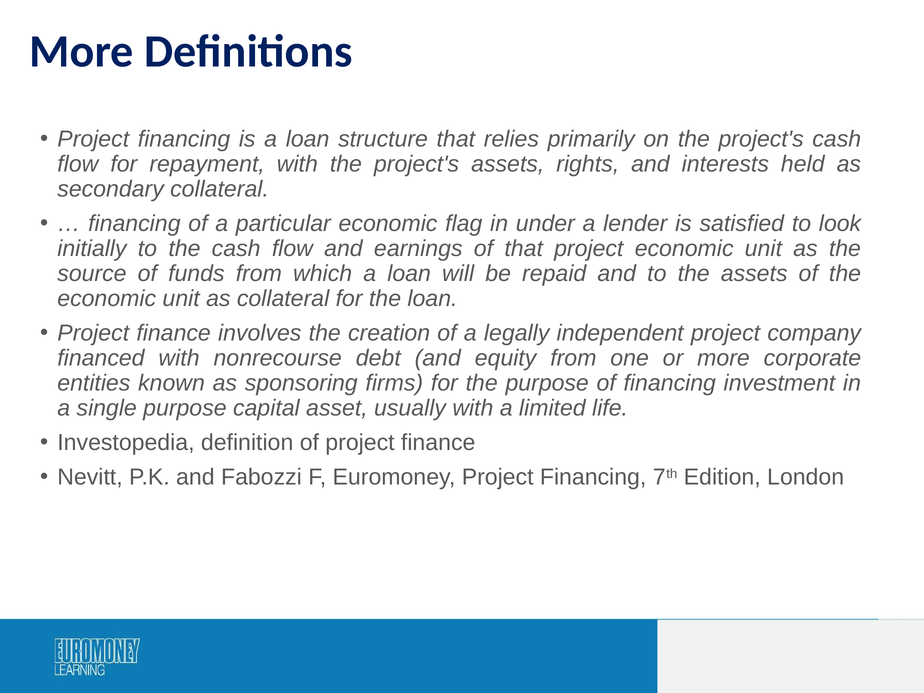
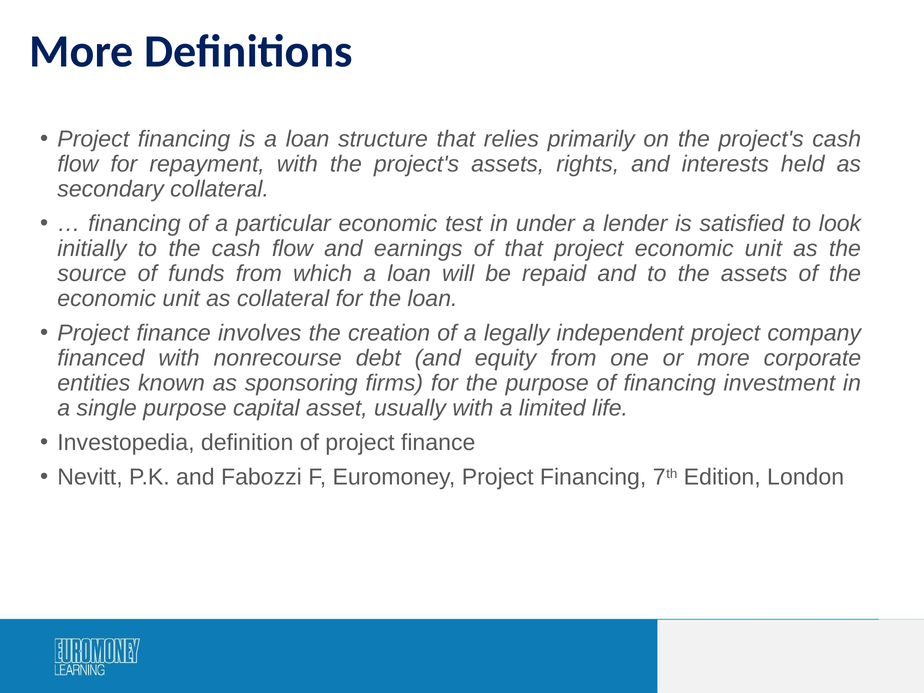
flag: flag -> test
